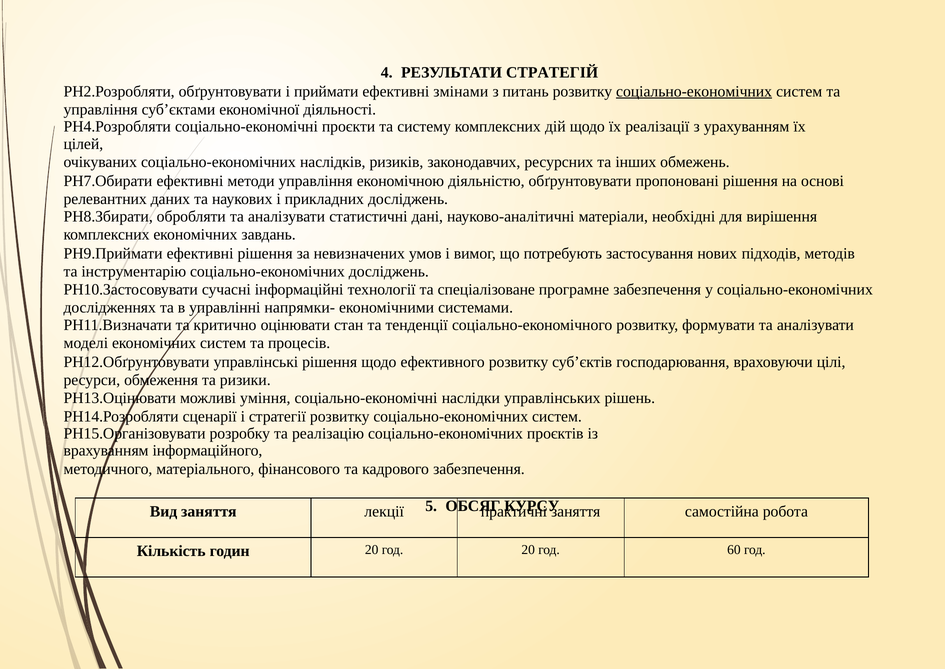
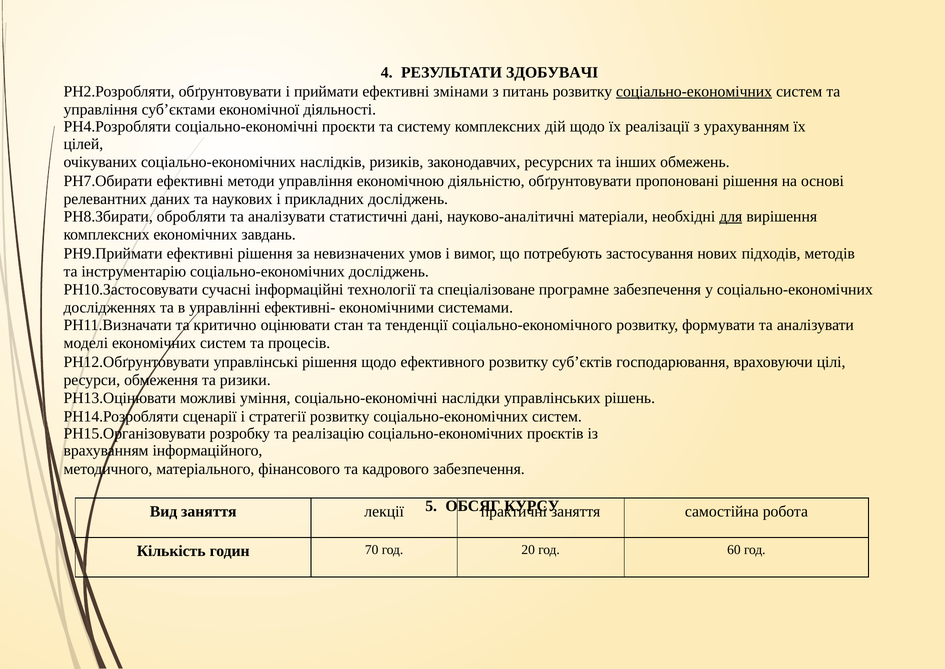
СТРАТЕГІЙ: СТРАТЕГІЙ -> ЗДОБУВАЧІ
для underline: none -> present
напрямки-: напрямки- -> ефективні-
годин 20: 20 -> 70
